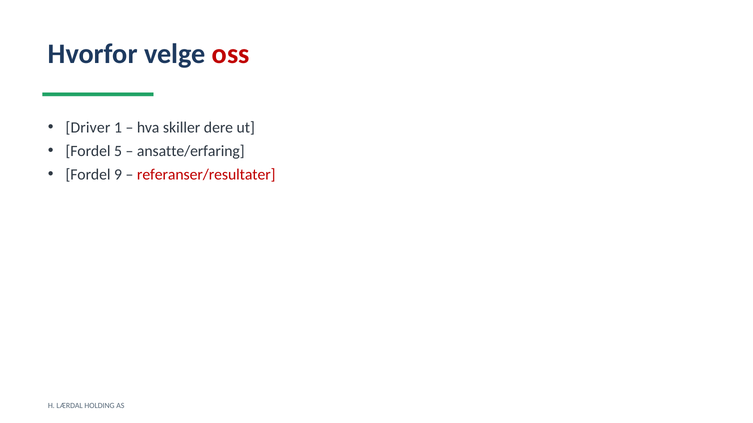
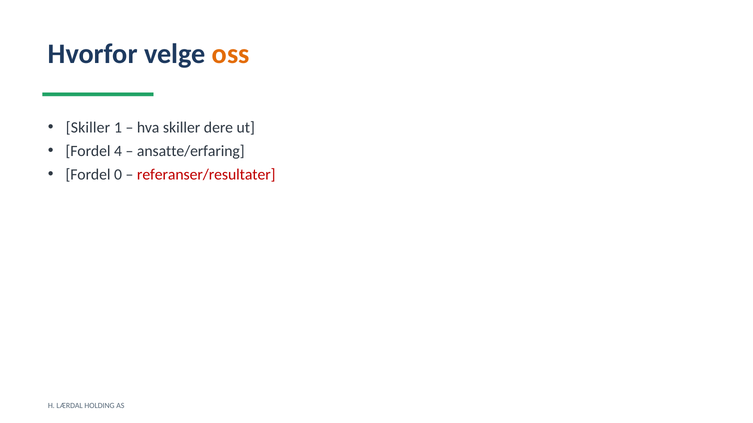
oss colour: red -> orange
Driver at (88, 128): Driver -> Skiller
5: 5 -> 4
9: 9 -> 0
